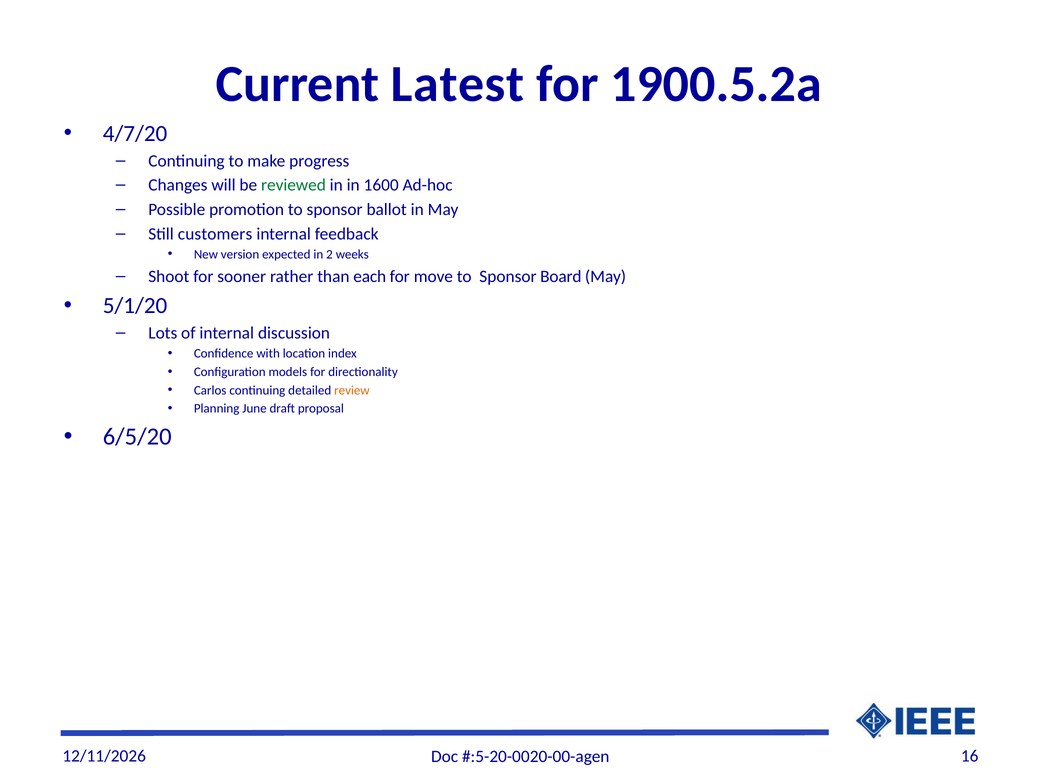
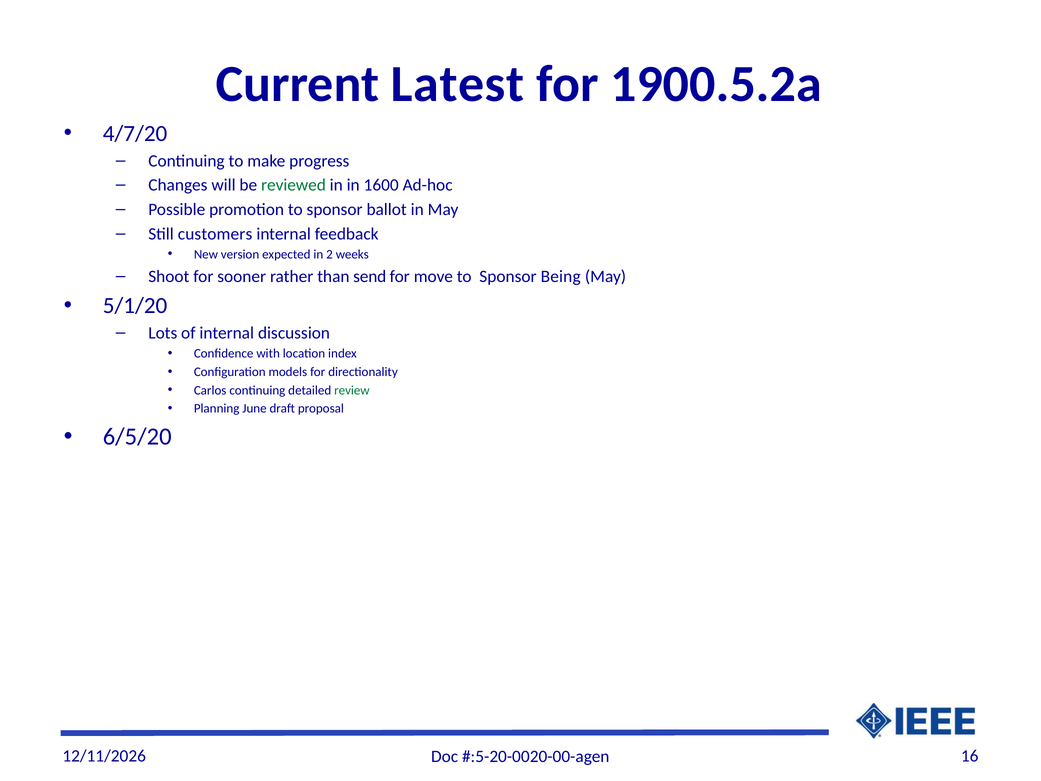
each: each -> send
Board: Board -> Being
review colour: orange -> green
